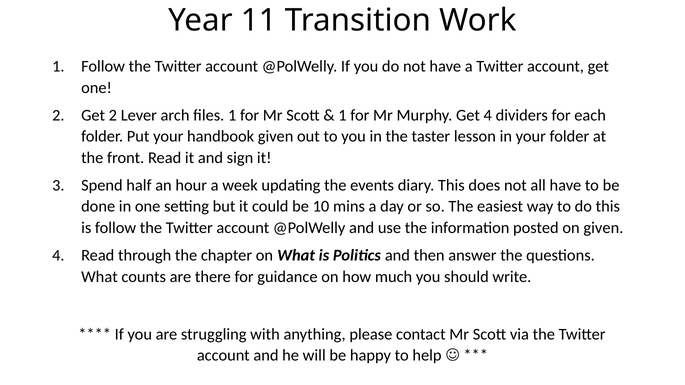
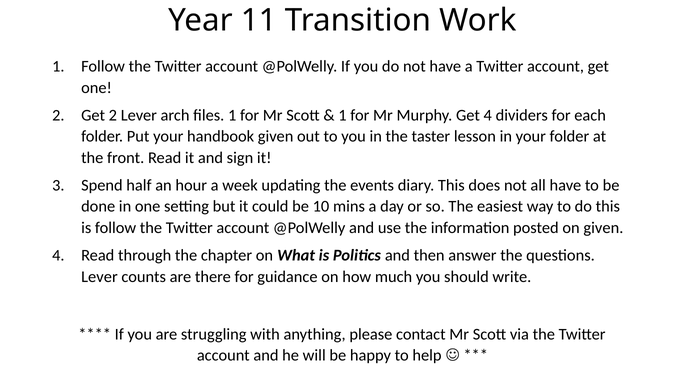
What at (99, 277): What -> Lever
